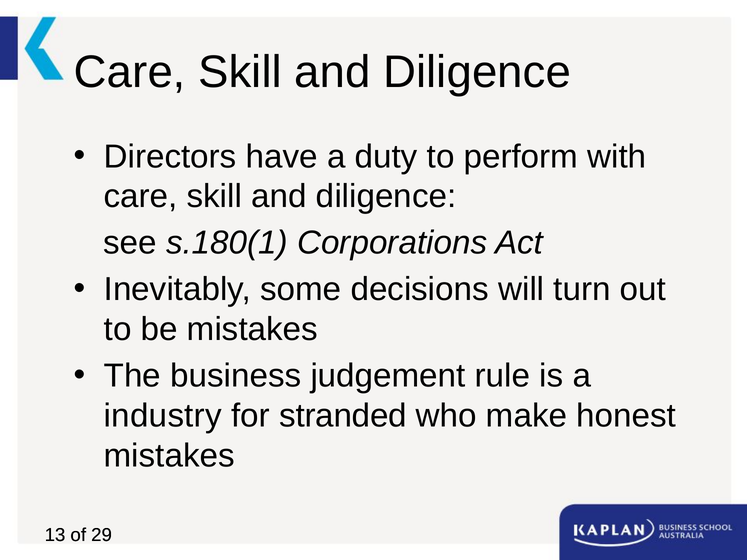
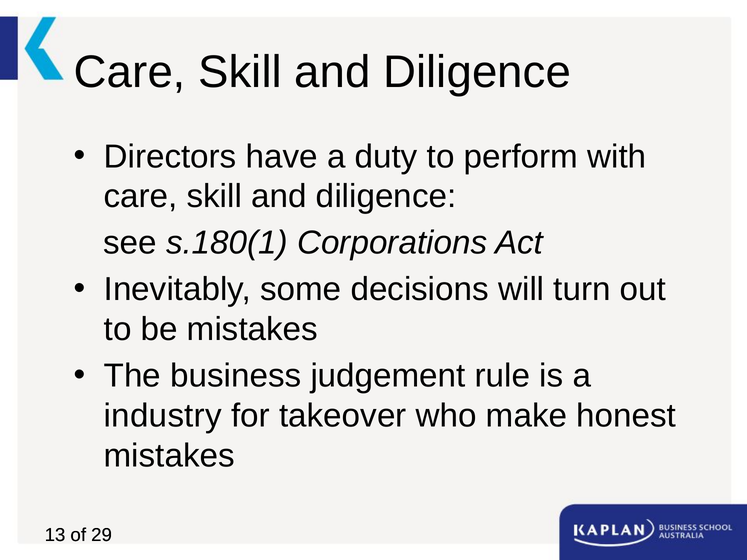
stranded: stranded -> takeover
